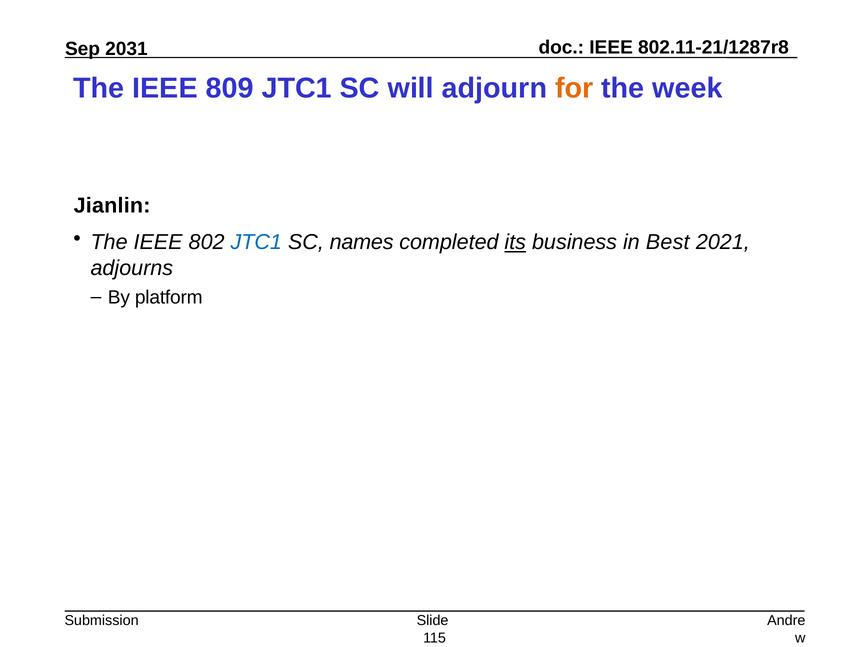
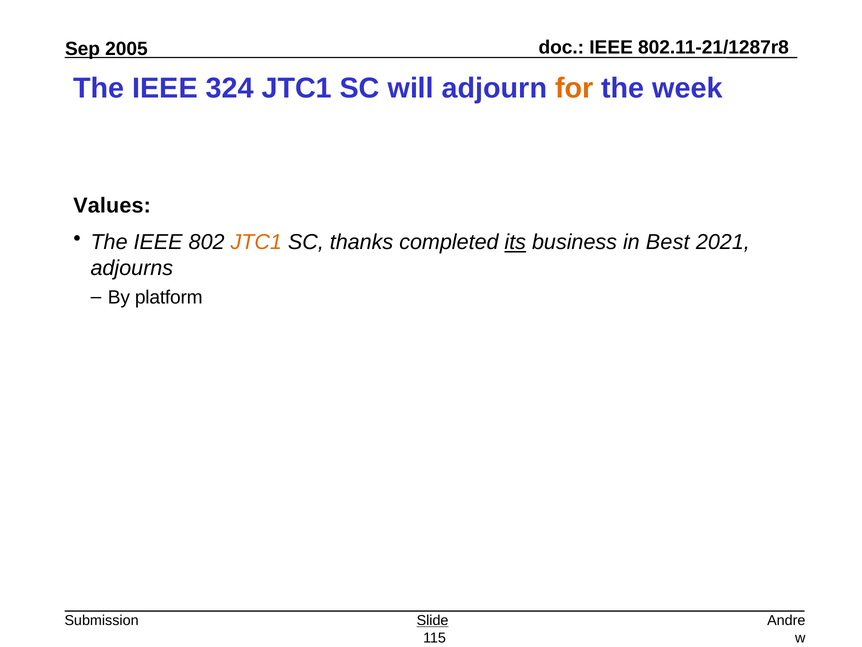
2031: 2031 -> 2005
809: 809 -> 324
Jianlin: Jianlin -> Values
JTC1 at (256, 242) colour: blue -> orange
names: names -> thanks
Slide underline: none -> present
